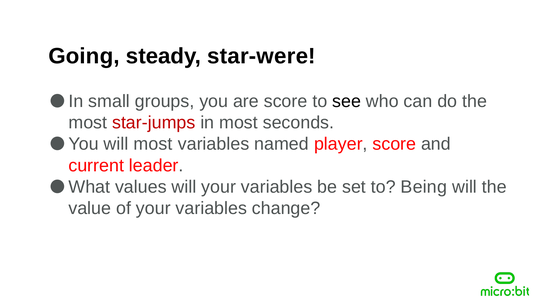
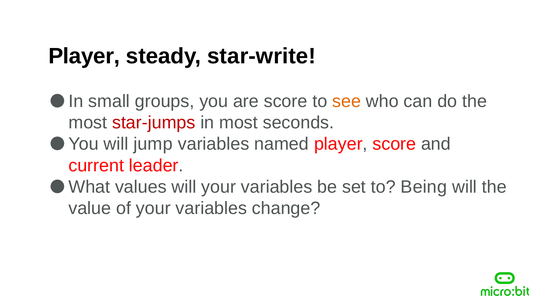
Going at (84, 56): Going -> Player
star-were: star-were -> star-write
see colour: black -> orange
will most: most -> jump
